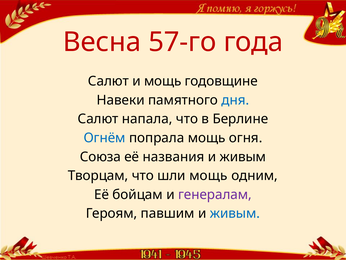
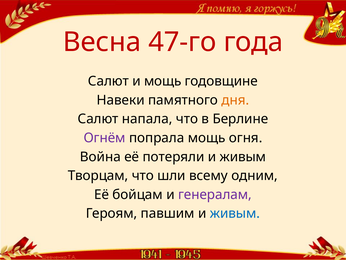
57-го: 57-го -> 47-го
дня colour: blue -> orange
Огнём colour: blue -> purple
Союза: Союза -> Война
названия: названия -> потеряли
шли мощь: мощь -> всему
